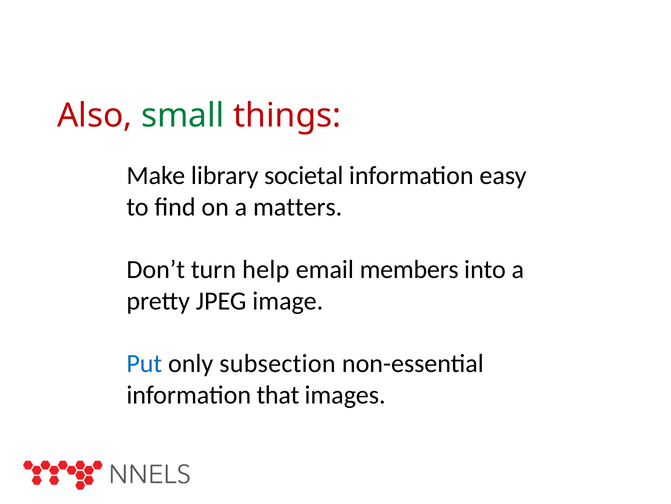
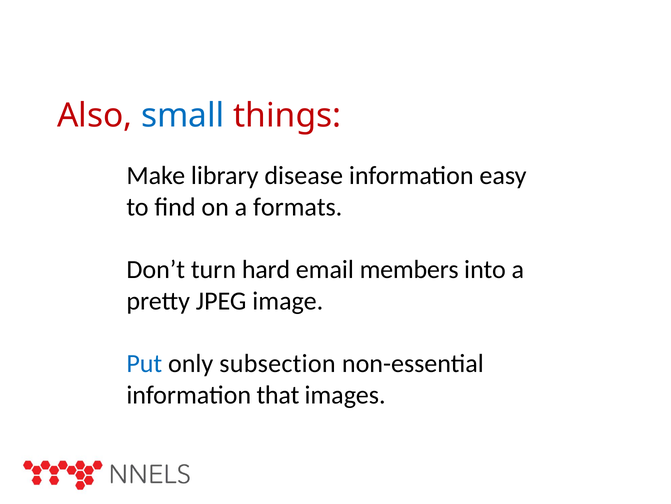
small colour: green -> blue
societal: societal -> disease
matters: matters -> formats
help: help -> hard
